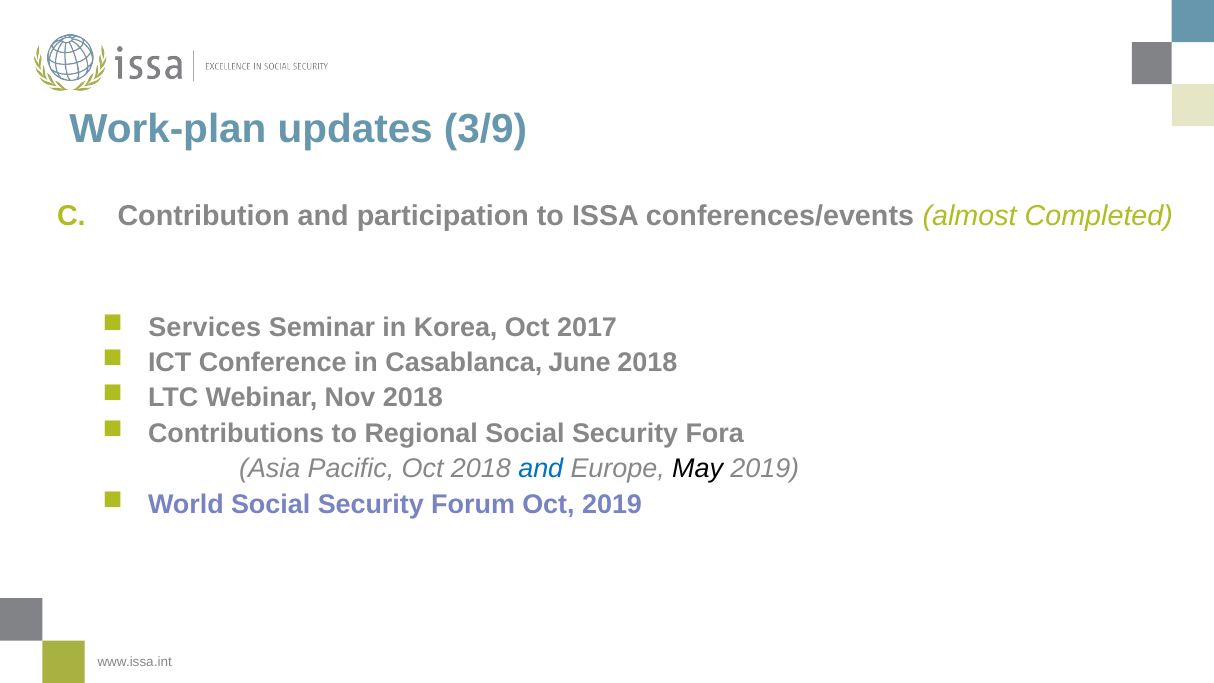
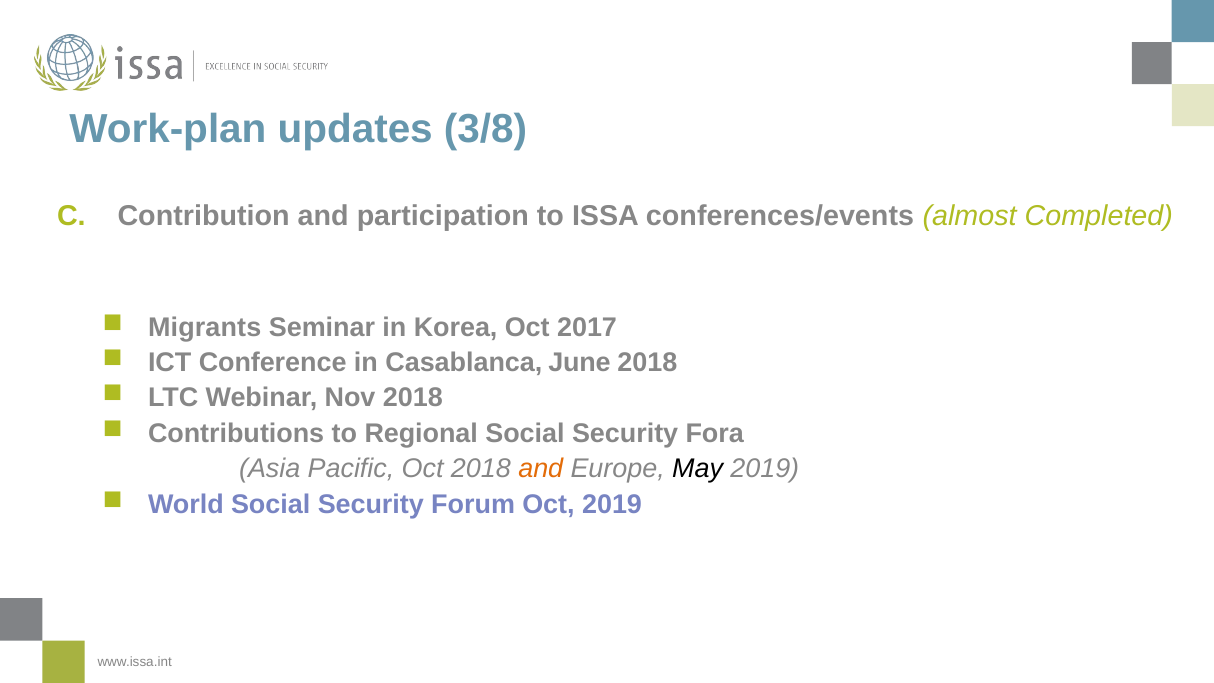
3/9: 3/9 -> 3/8
Services: Services -> Migrants
and at (541, 469) colour: blue -> orange
